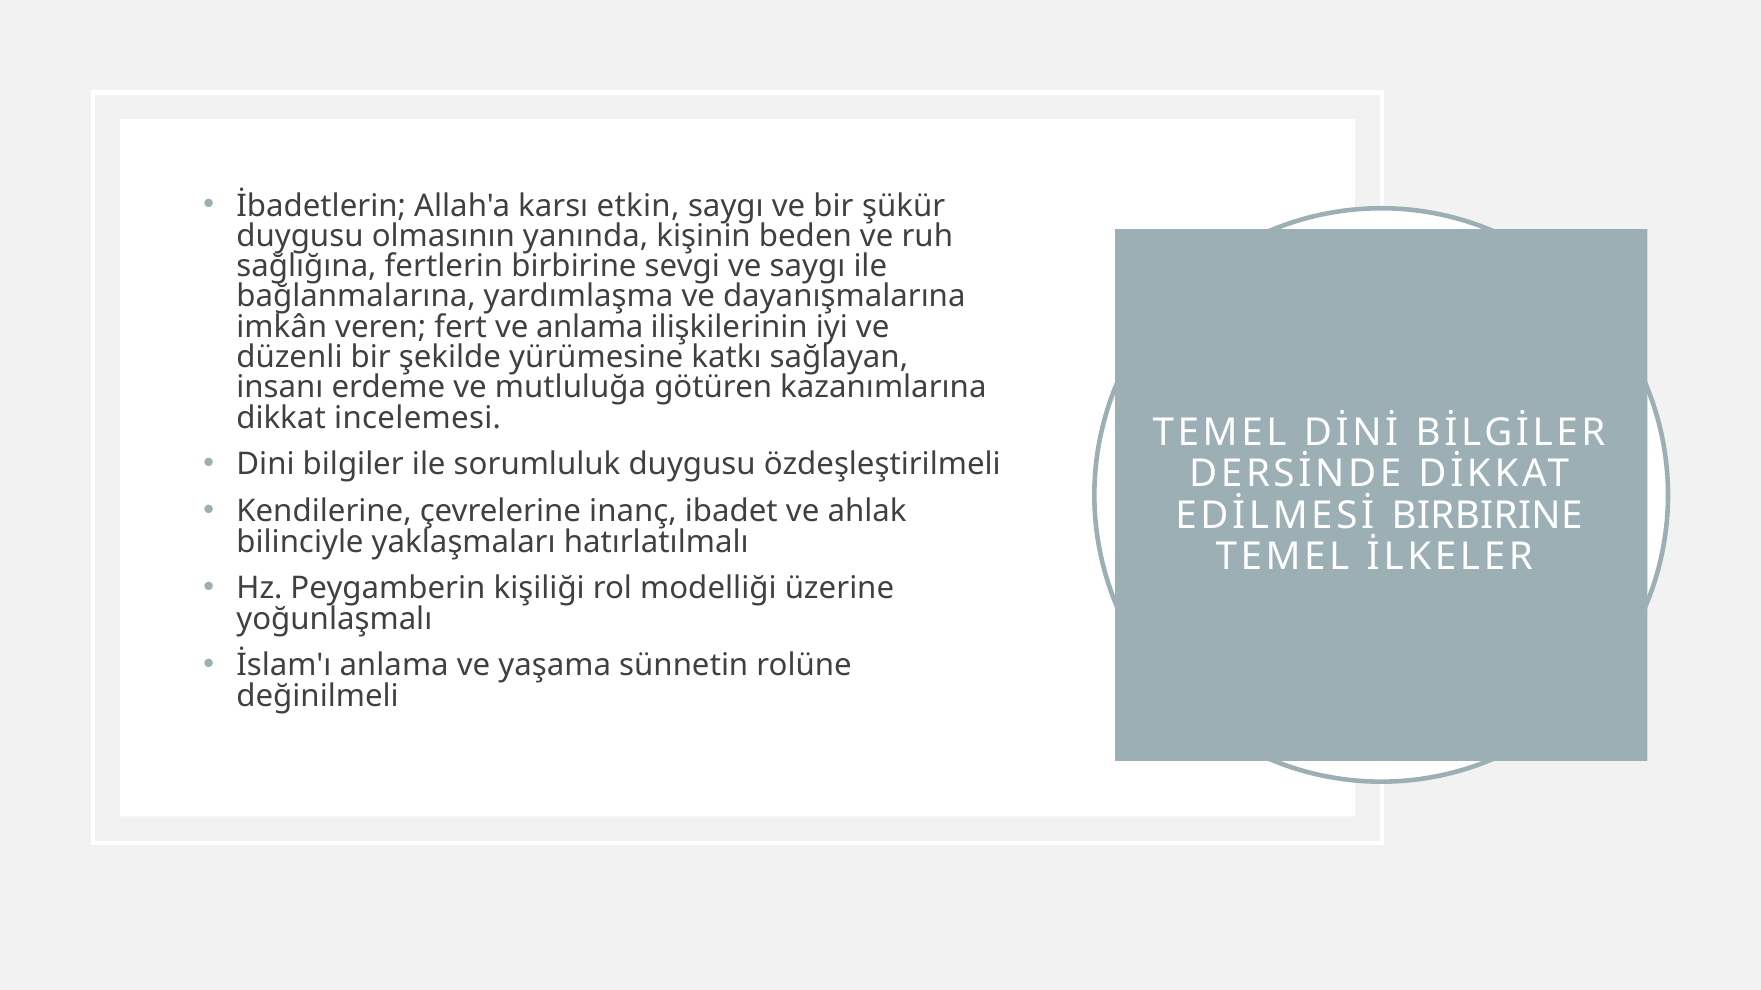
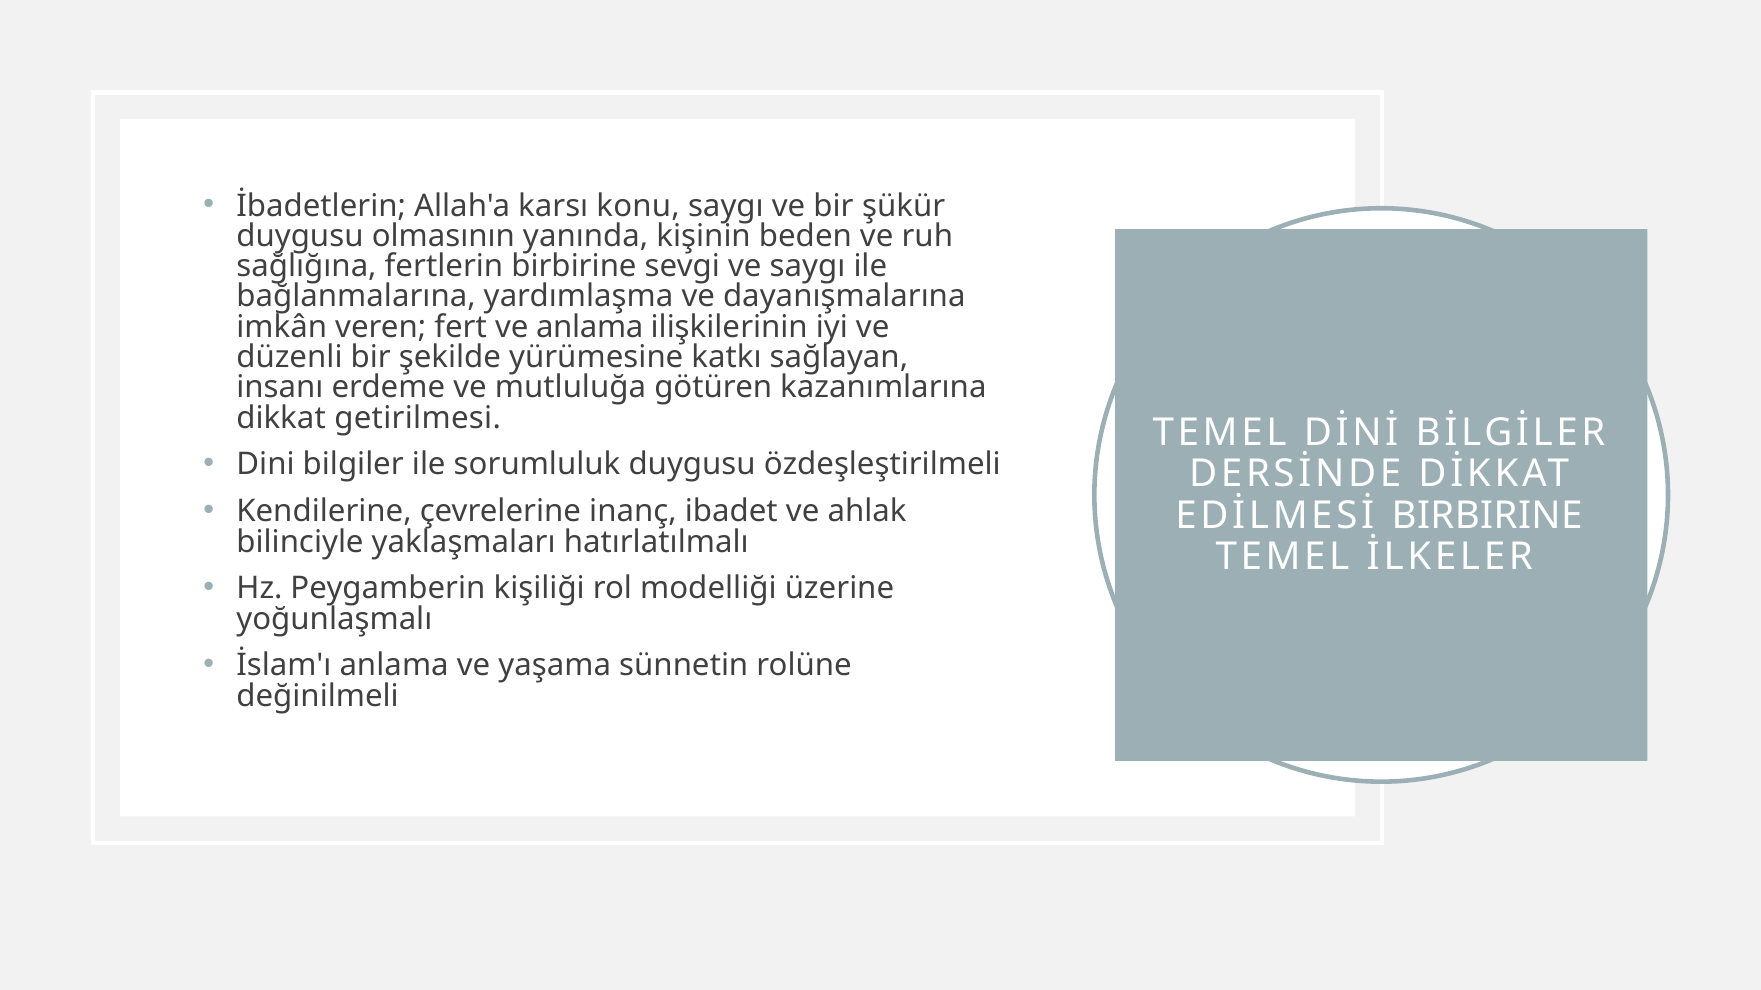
etkin: etkin -> konu
incelemesi: incelemesi -> getirilmesi
